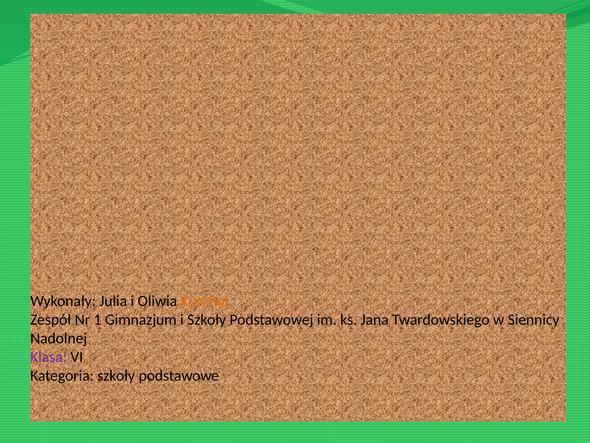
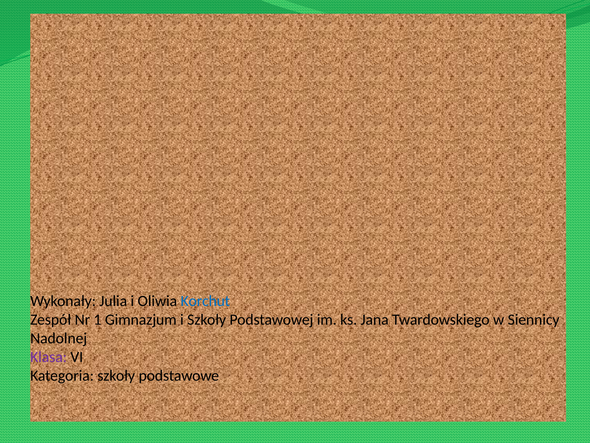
Korchut colour: orange -> blue
